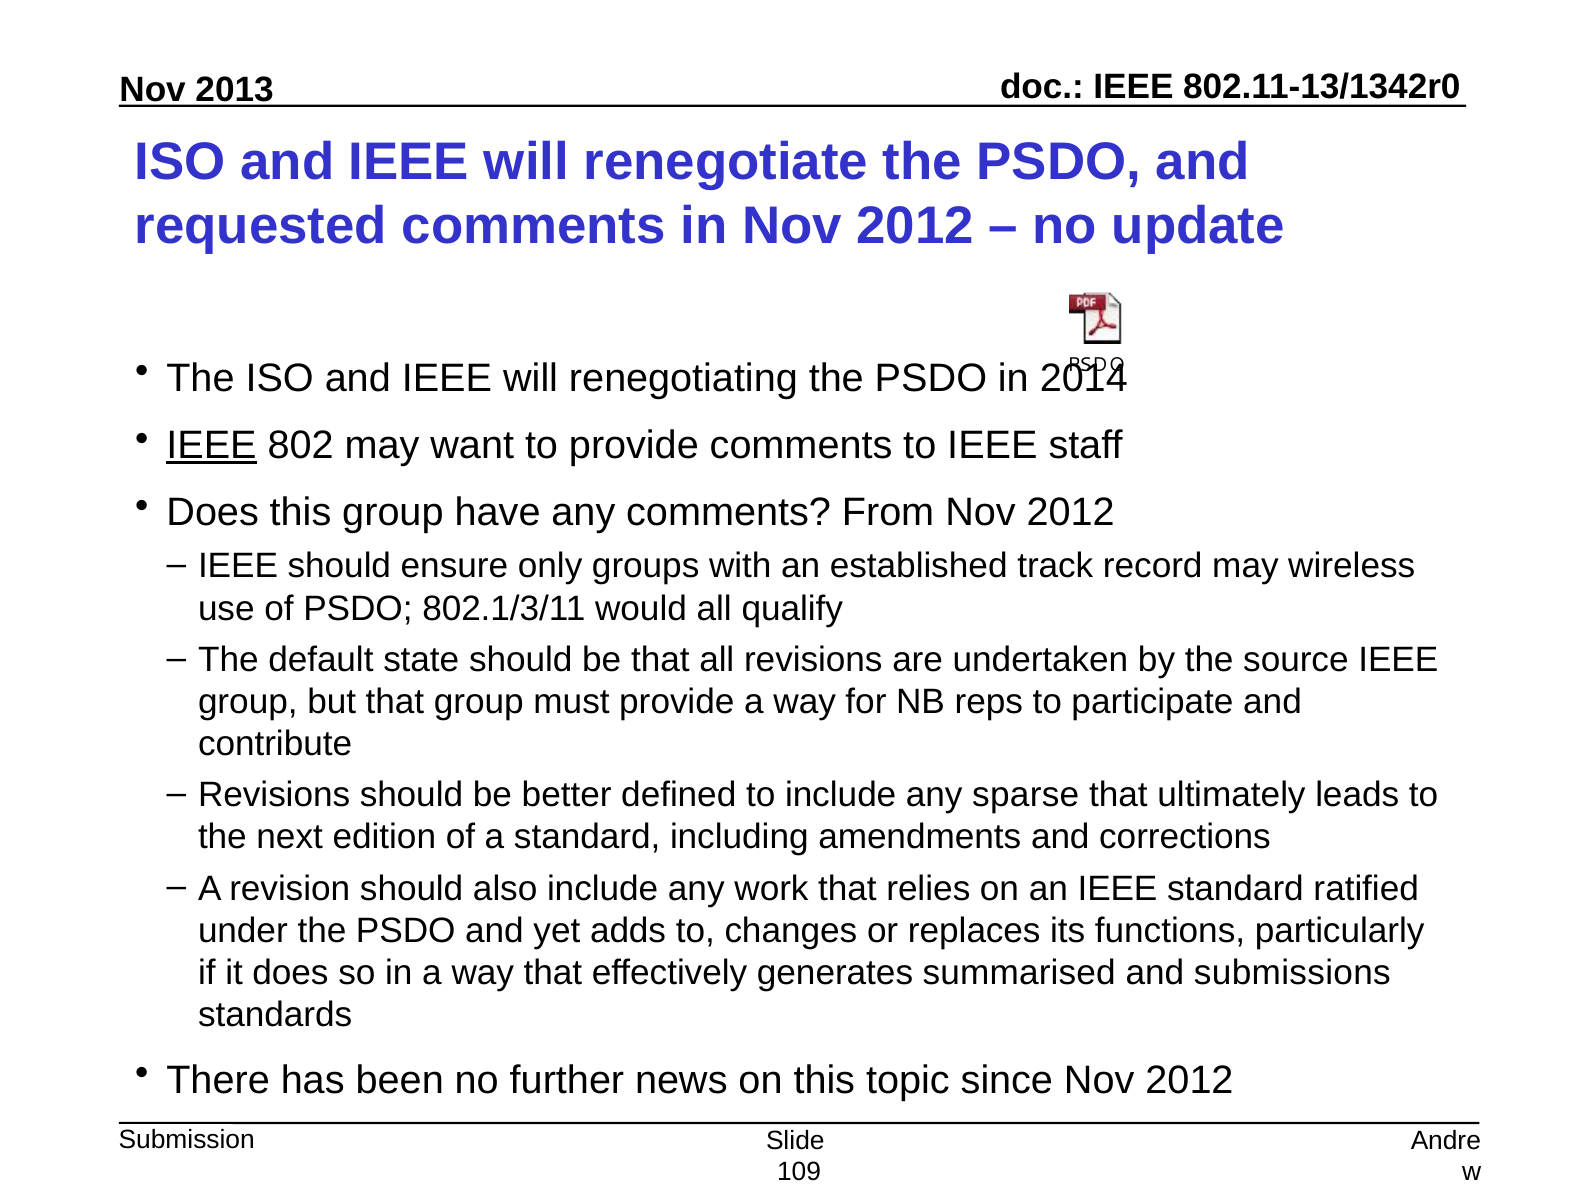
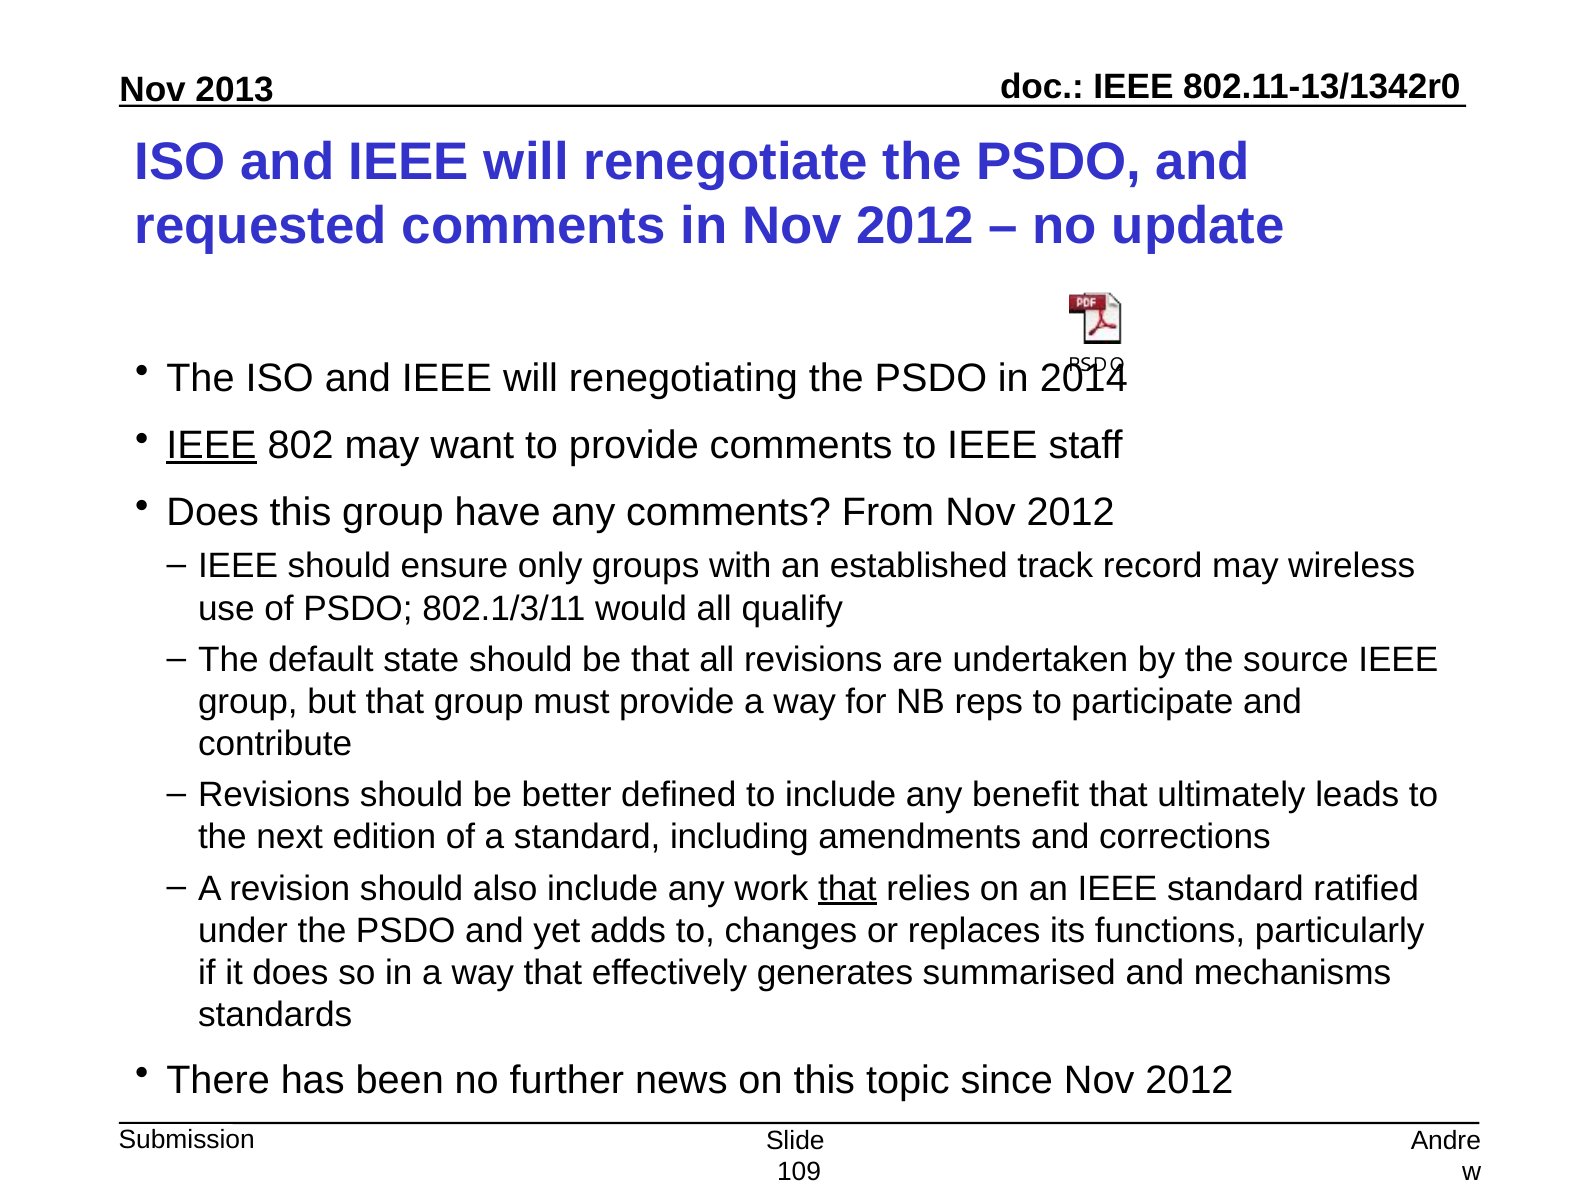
sparse: sparse -> benefit
that at (847, 888) underline: none -> present
submissions: submissions -> mechanisms
